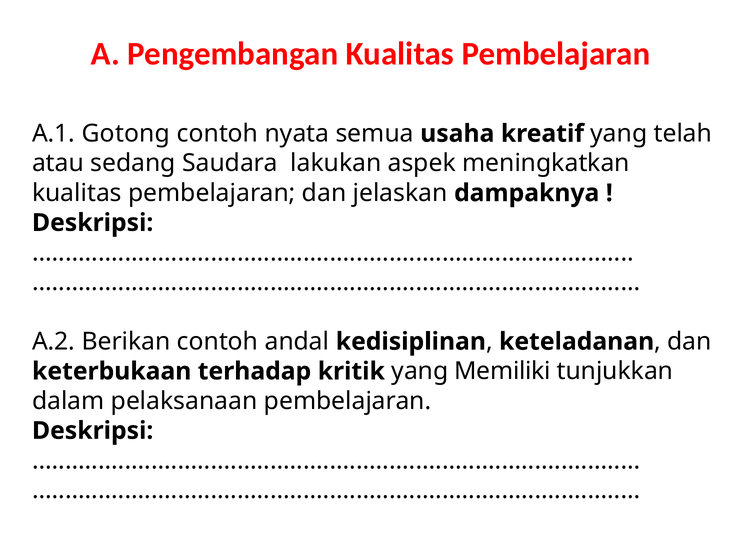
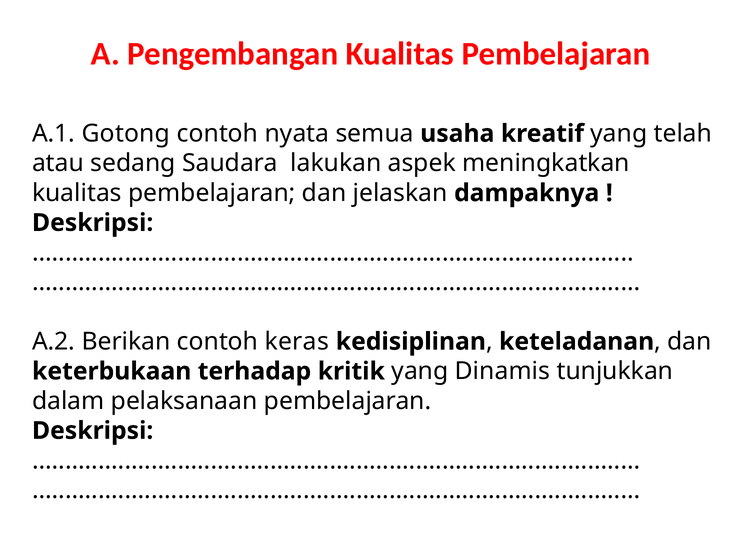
andal: andal -> keras
Memiliki: Memiliki -> Dinamis
